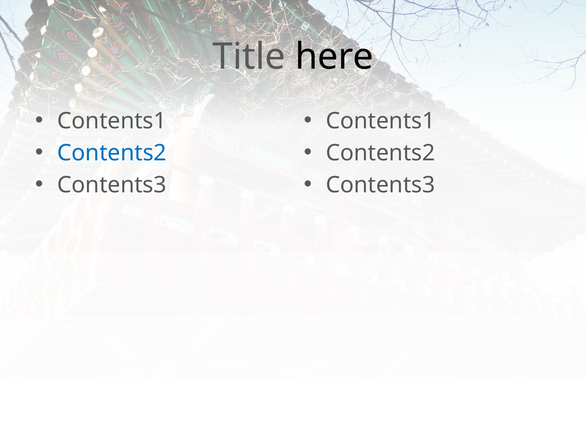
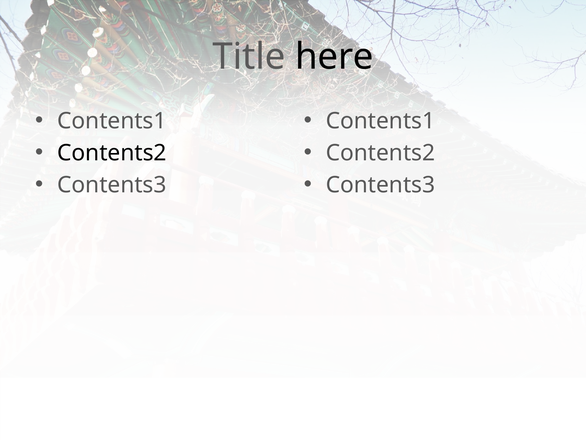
Contents2 at (112, 153) colour: blue -> black
